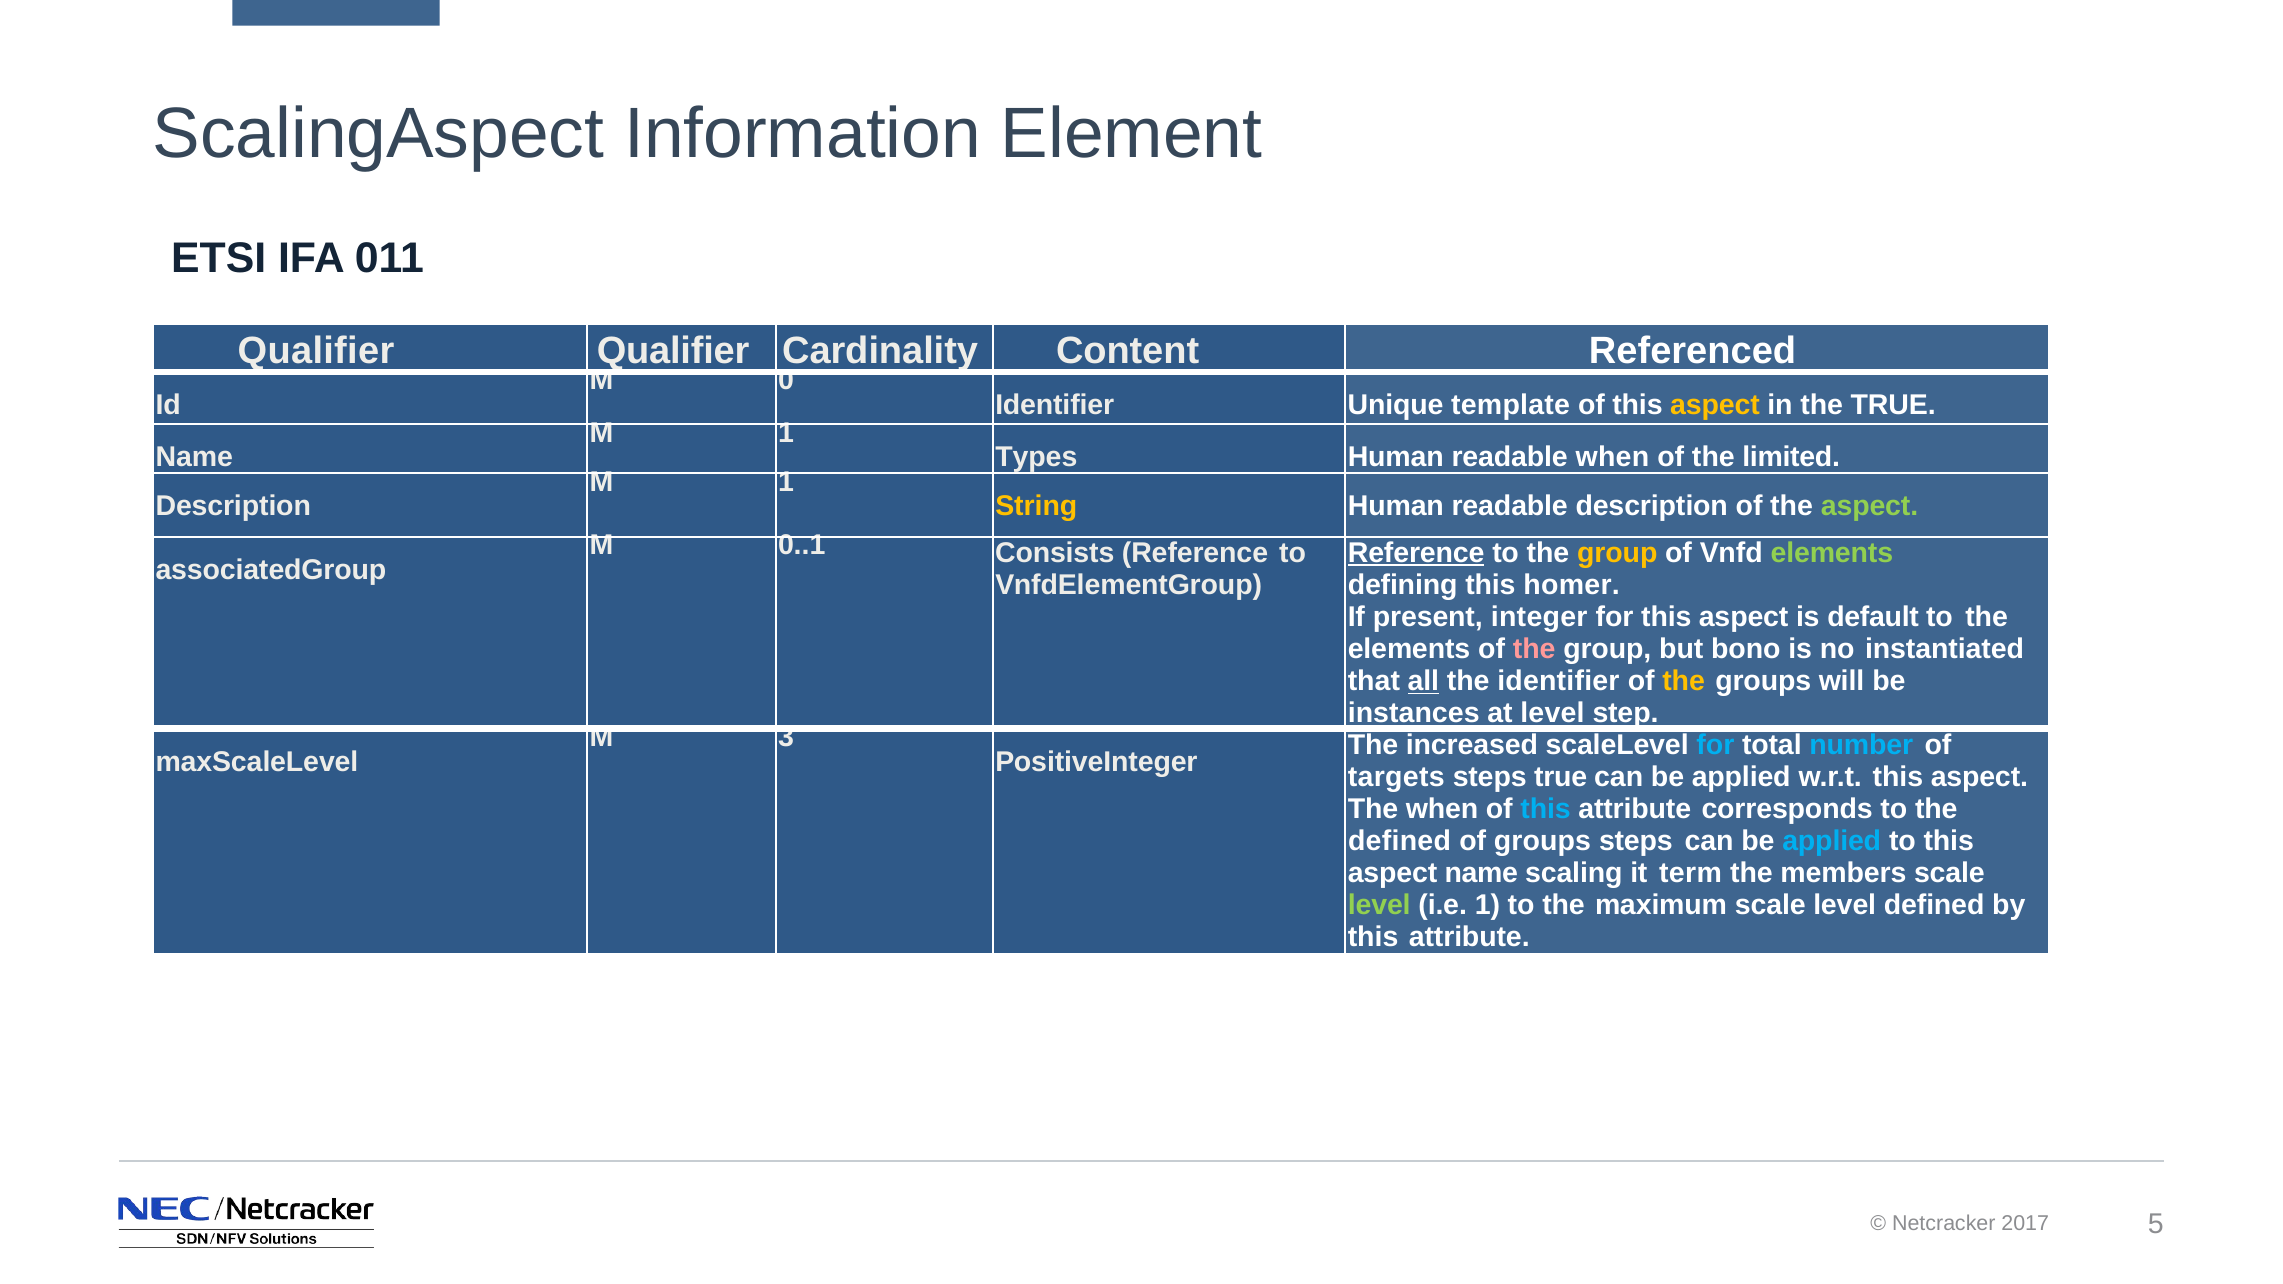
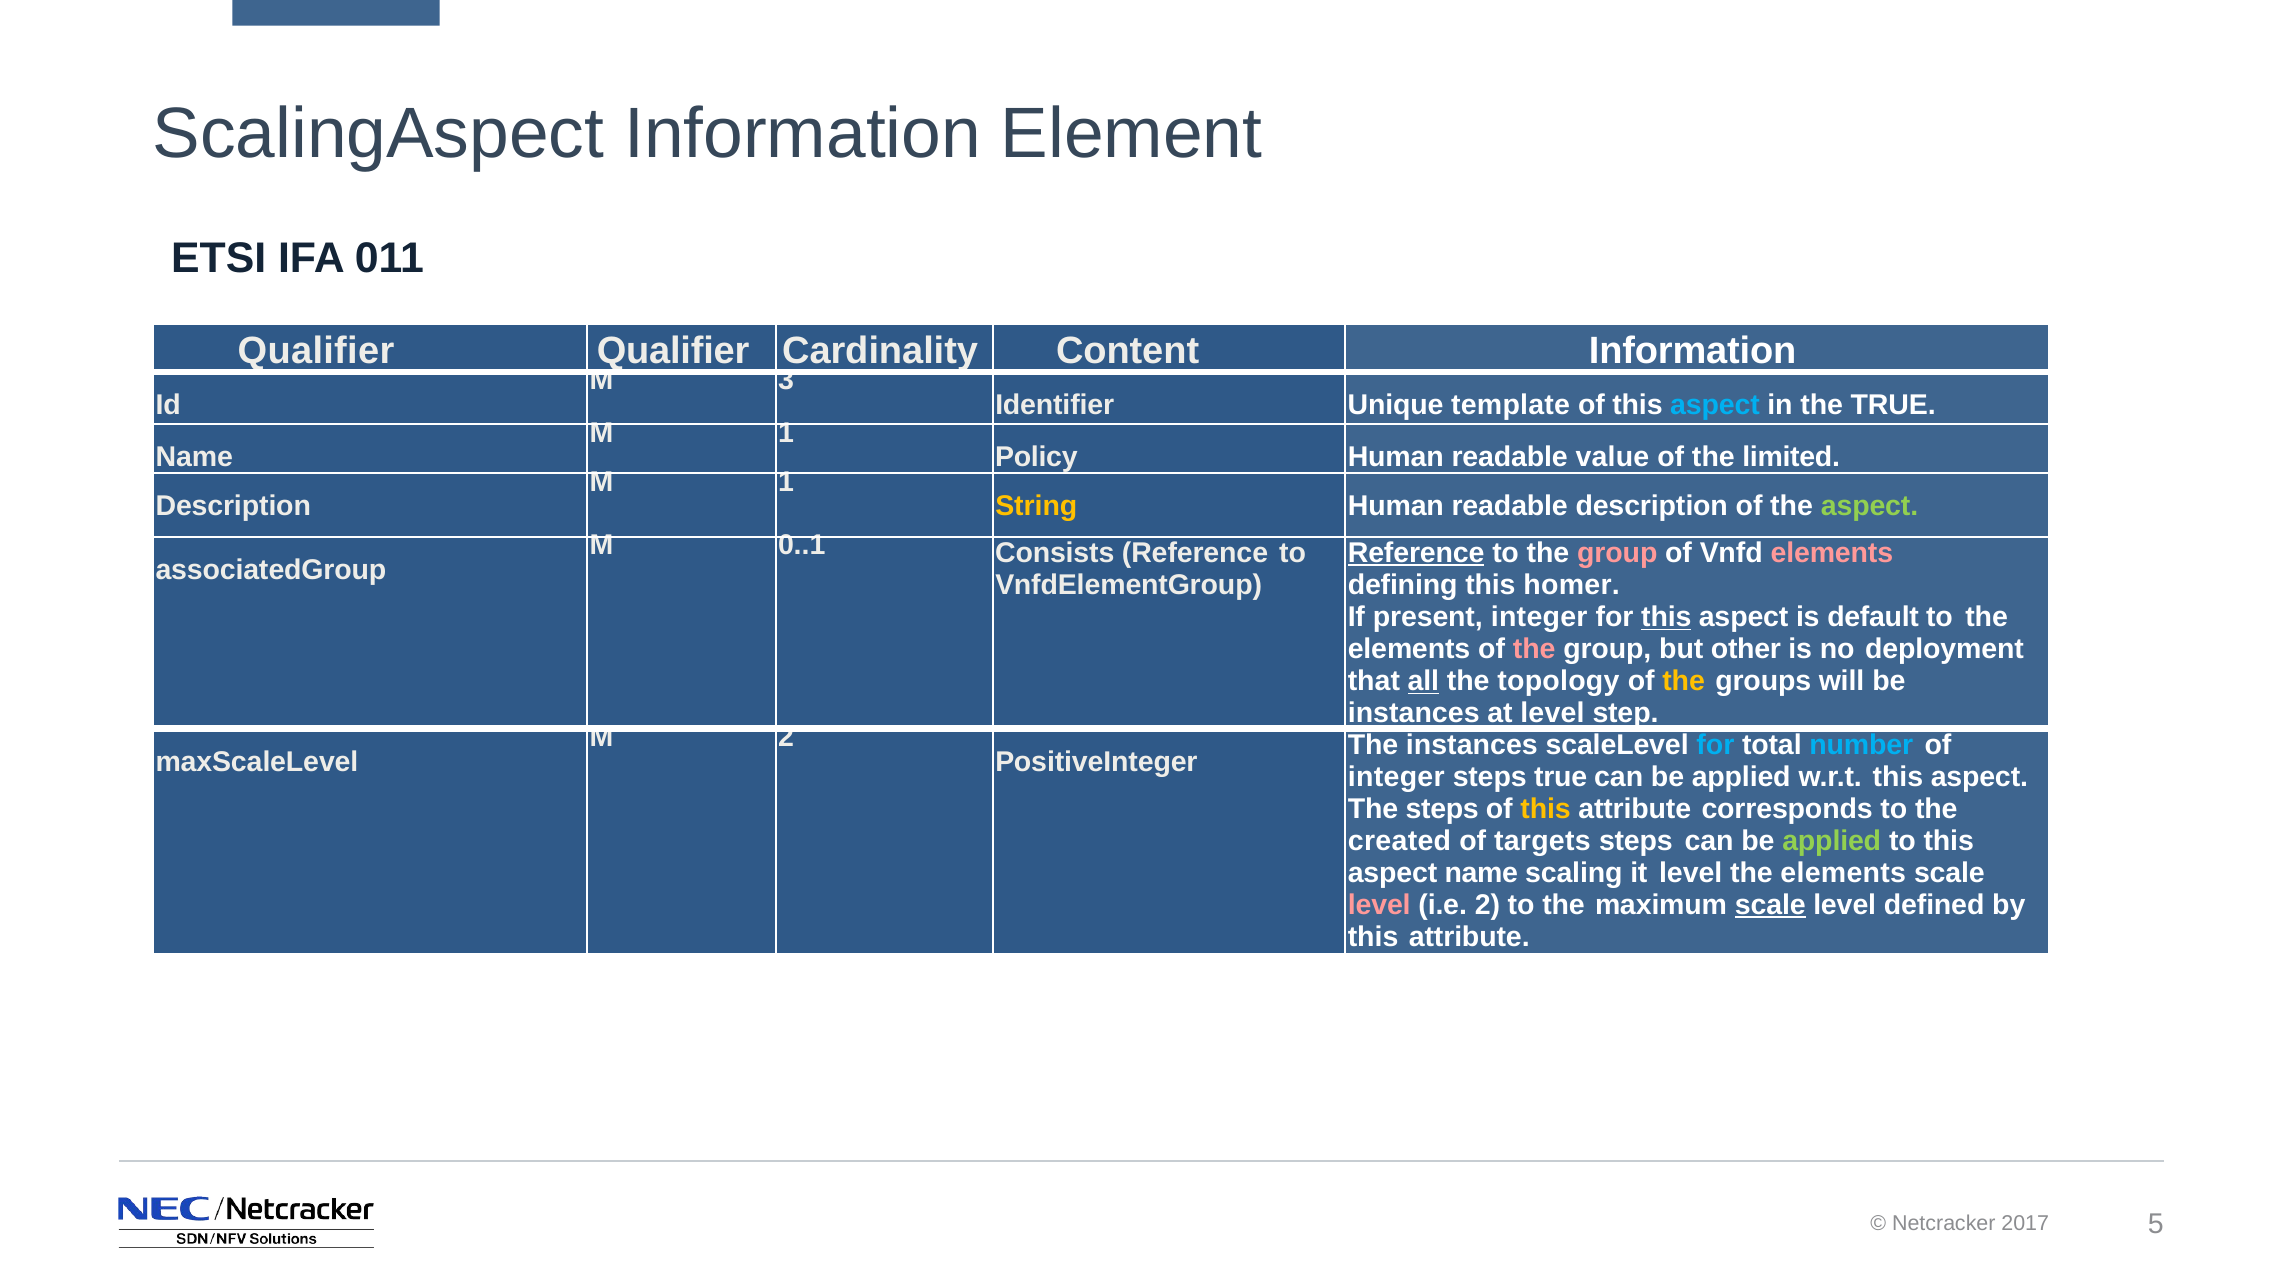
Content Referenced: Referenced -> Information
0: 0 -> 3
aspect at (1715, 405) colour: yellow -> light blue
Types: Types -> Policy
readable when: when -> value
group at (1617, 553) colour: yellow -> pink
elements at (1832, 553) colour: light green -> pink
this at (1666, 617) underline: none -> present
bono: bono -> other
instantiated: instantiated -> deployment
the identifier: identifier -> topology
M 3: 3 -> 2
The increased: increased -> instances
targets at (1396, 777): targets -> integer
The when: when -> steps
this at (1546, 809) colour: light blue -> yellow
defined at (1400, 841): defined -> created
of groups: groups -> targets
applied at (1832, 841) colour: light blue -> light green
it term: term -> level
members at (1843, 873): members -> elements
level at (1379, 905) colour: light green -> pink
i.e 1: 1 -> 2
scale at (1770, 905) underline: none -> present
